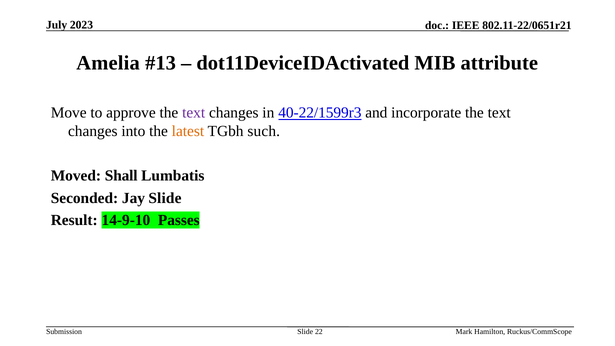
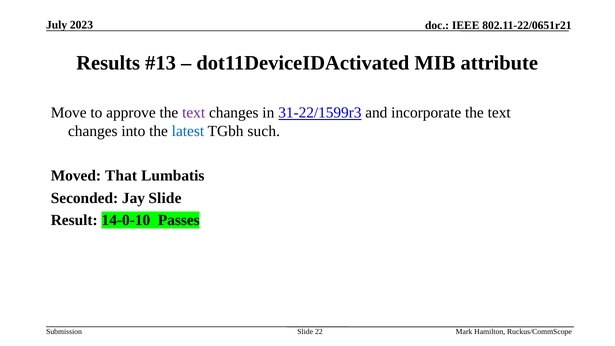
Amelia: Amelia -> Results
40-22/1599r3: 40-22/1599r3 -> 31-22/1599r3
latest colour: orange -> blue
Shall: Shall -> That
14-9-10: 14-9-10 -> 14-0-10
